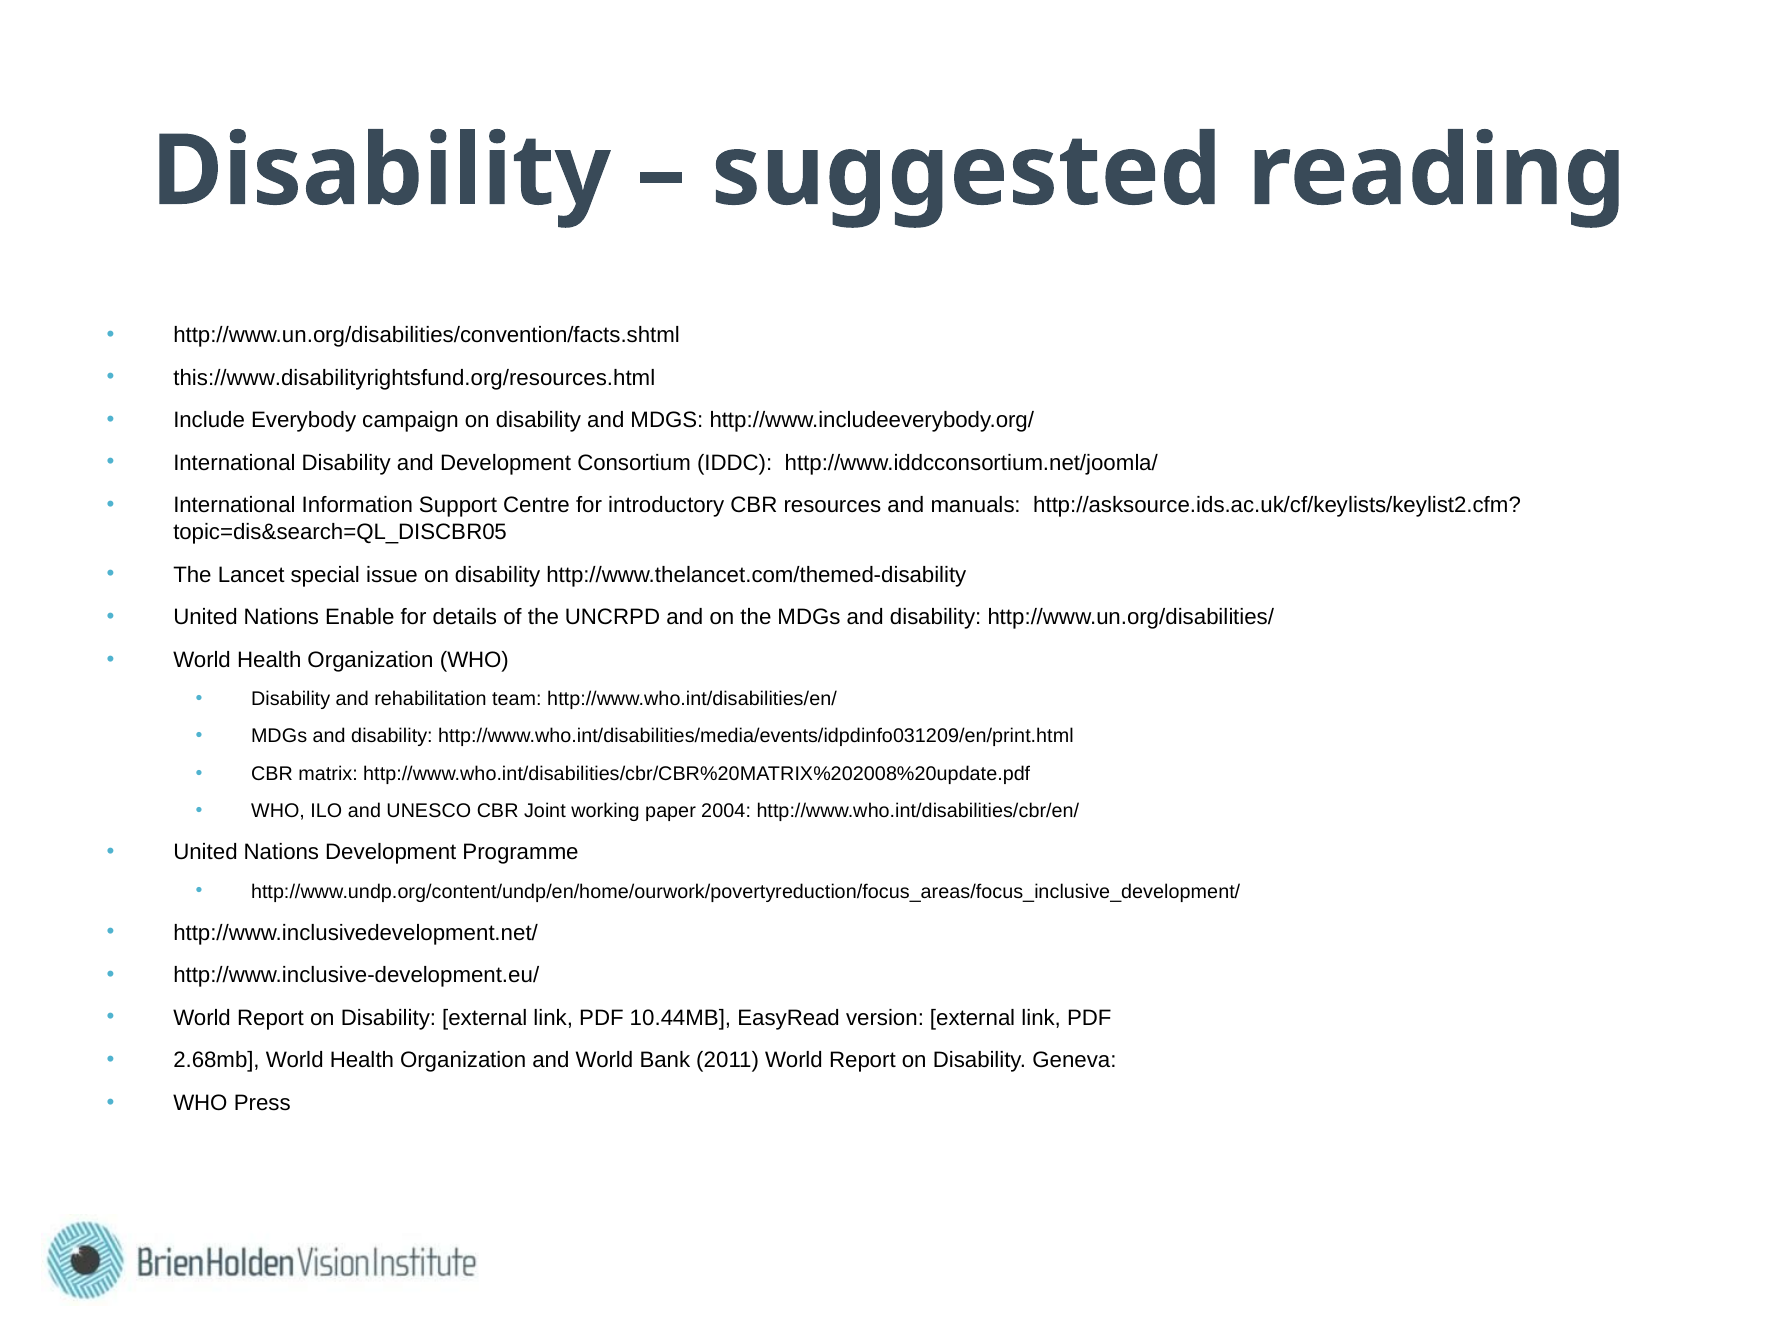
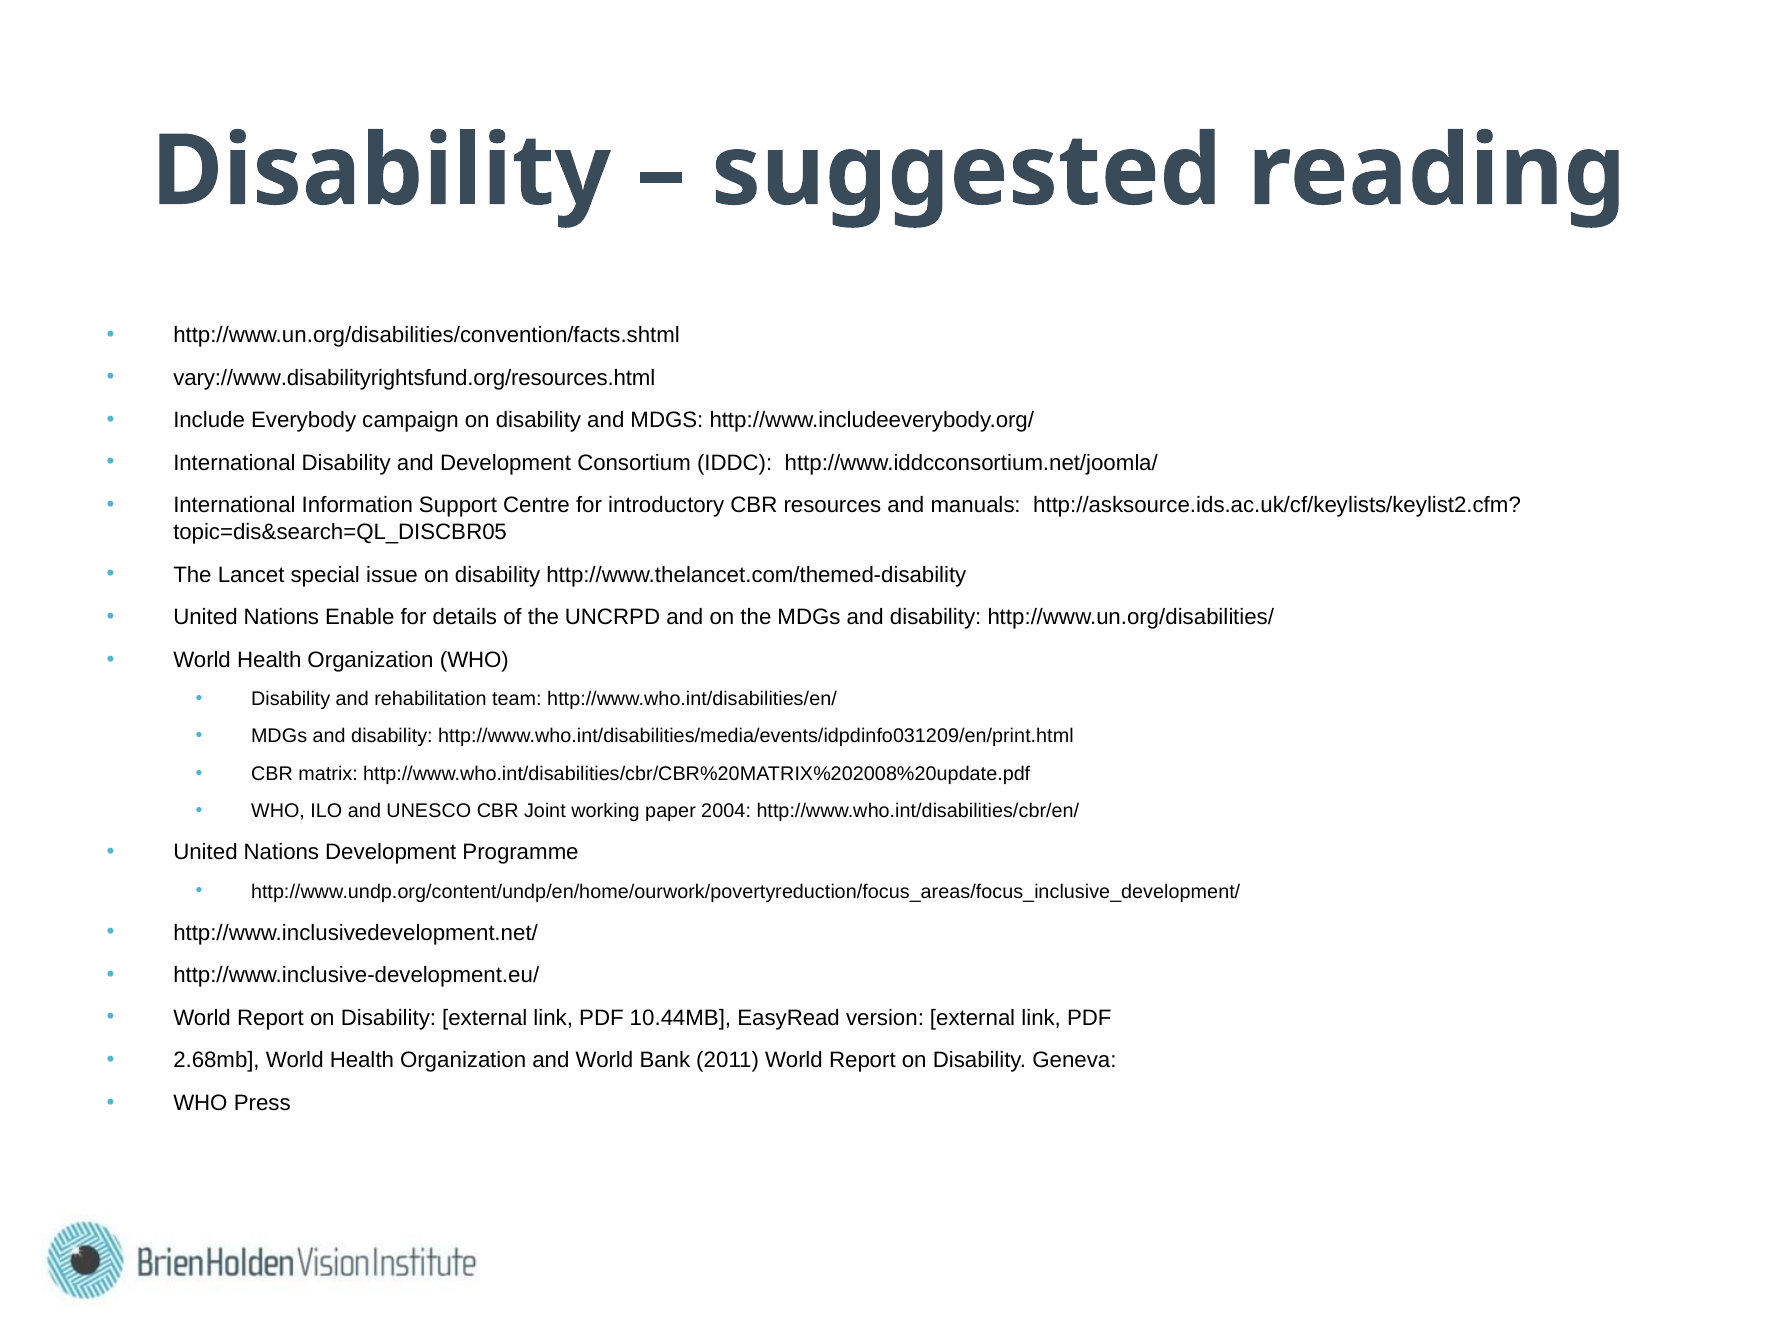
this://www.disabilityrightsfund.org/resources.html: this://www.disabilityrightsfund.org/resources.html -> vary://www.disabilityrightsfund.org/resources.html
